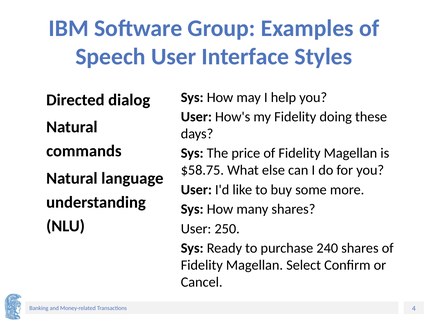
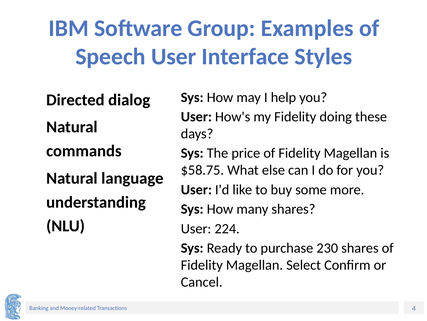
250: 250 -> 224
240: 240 -> 230
